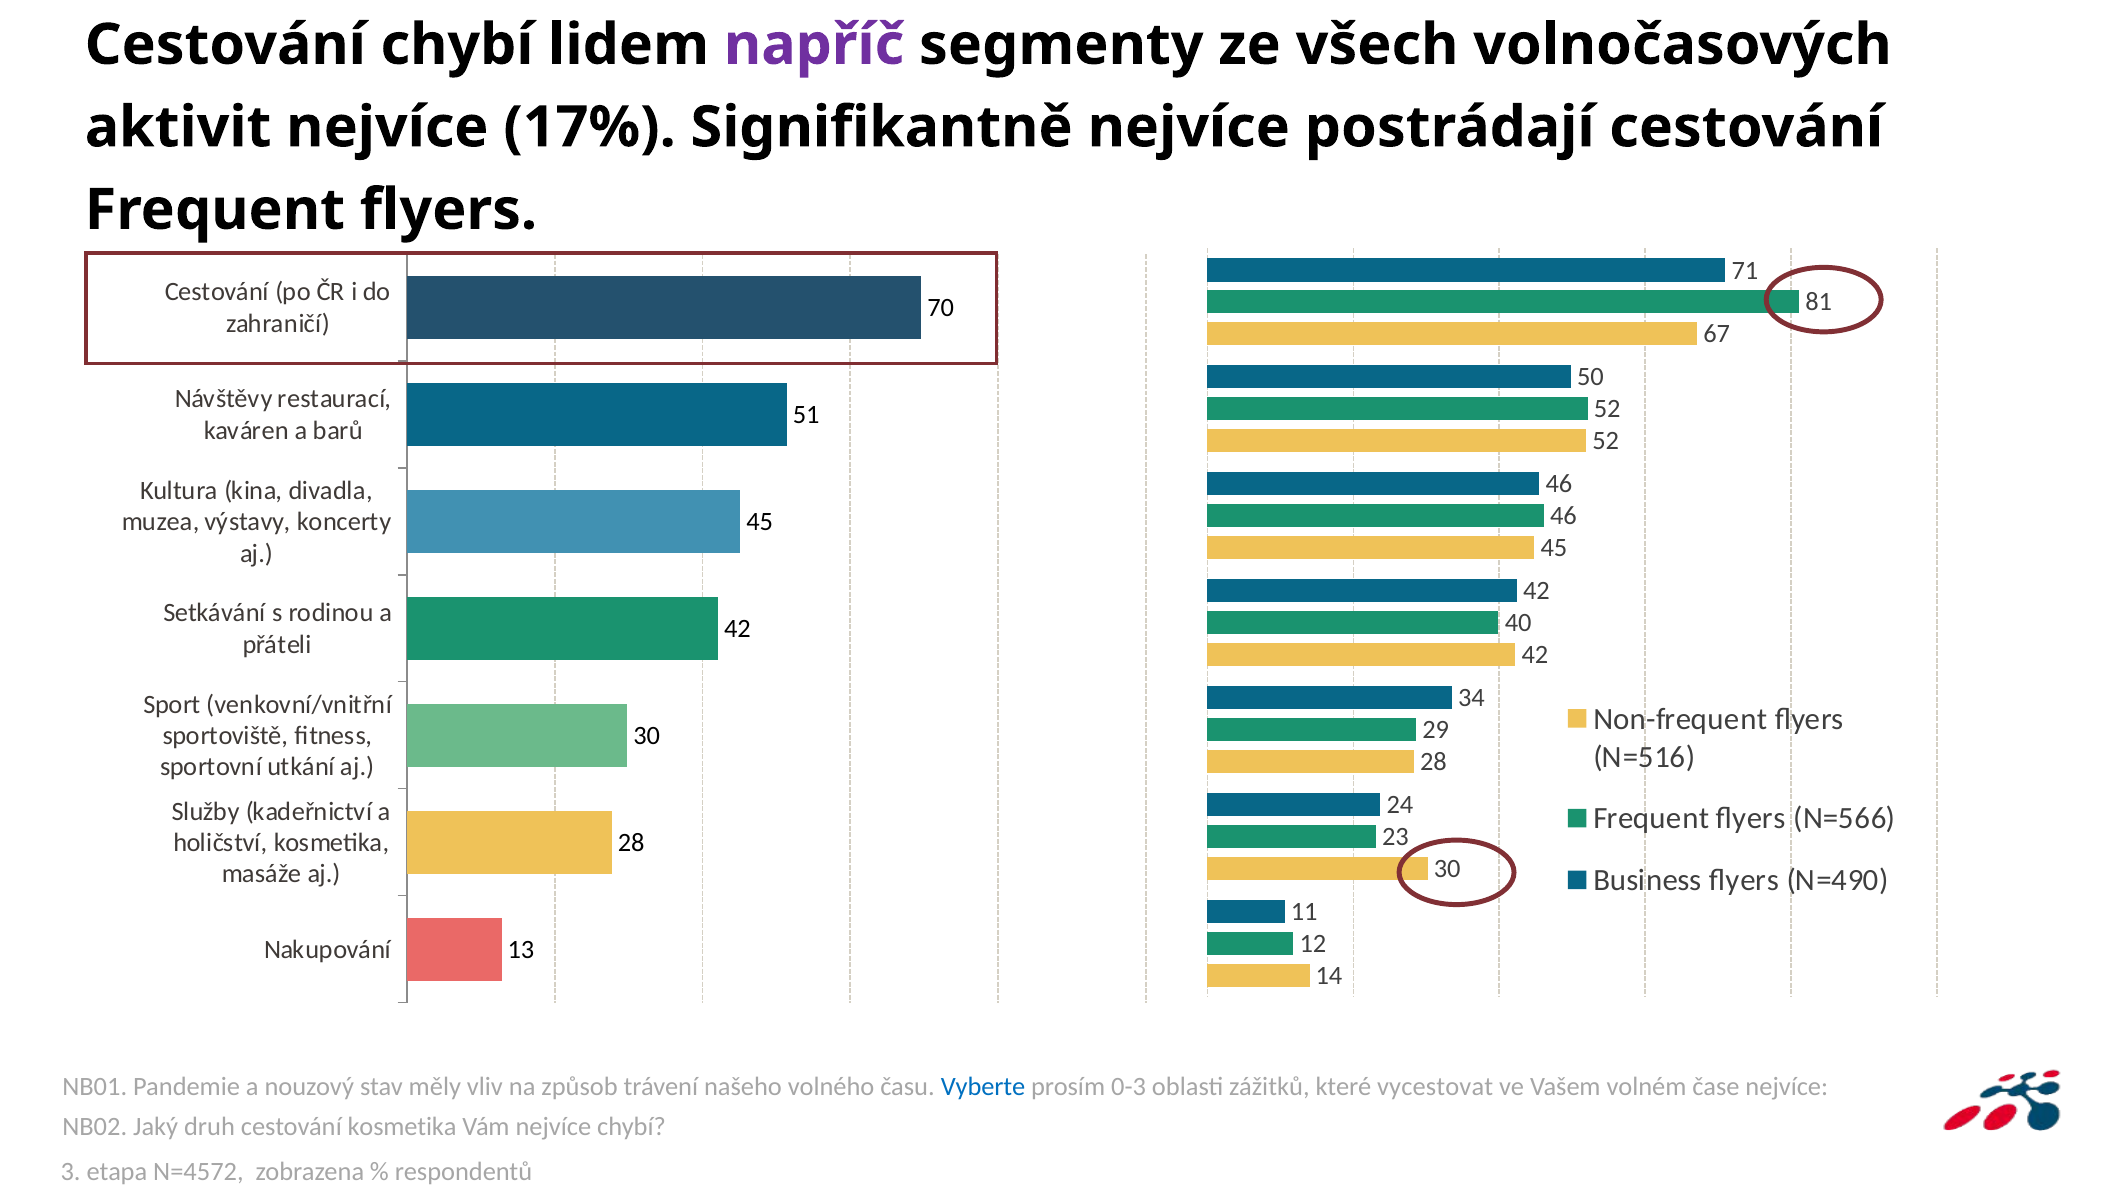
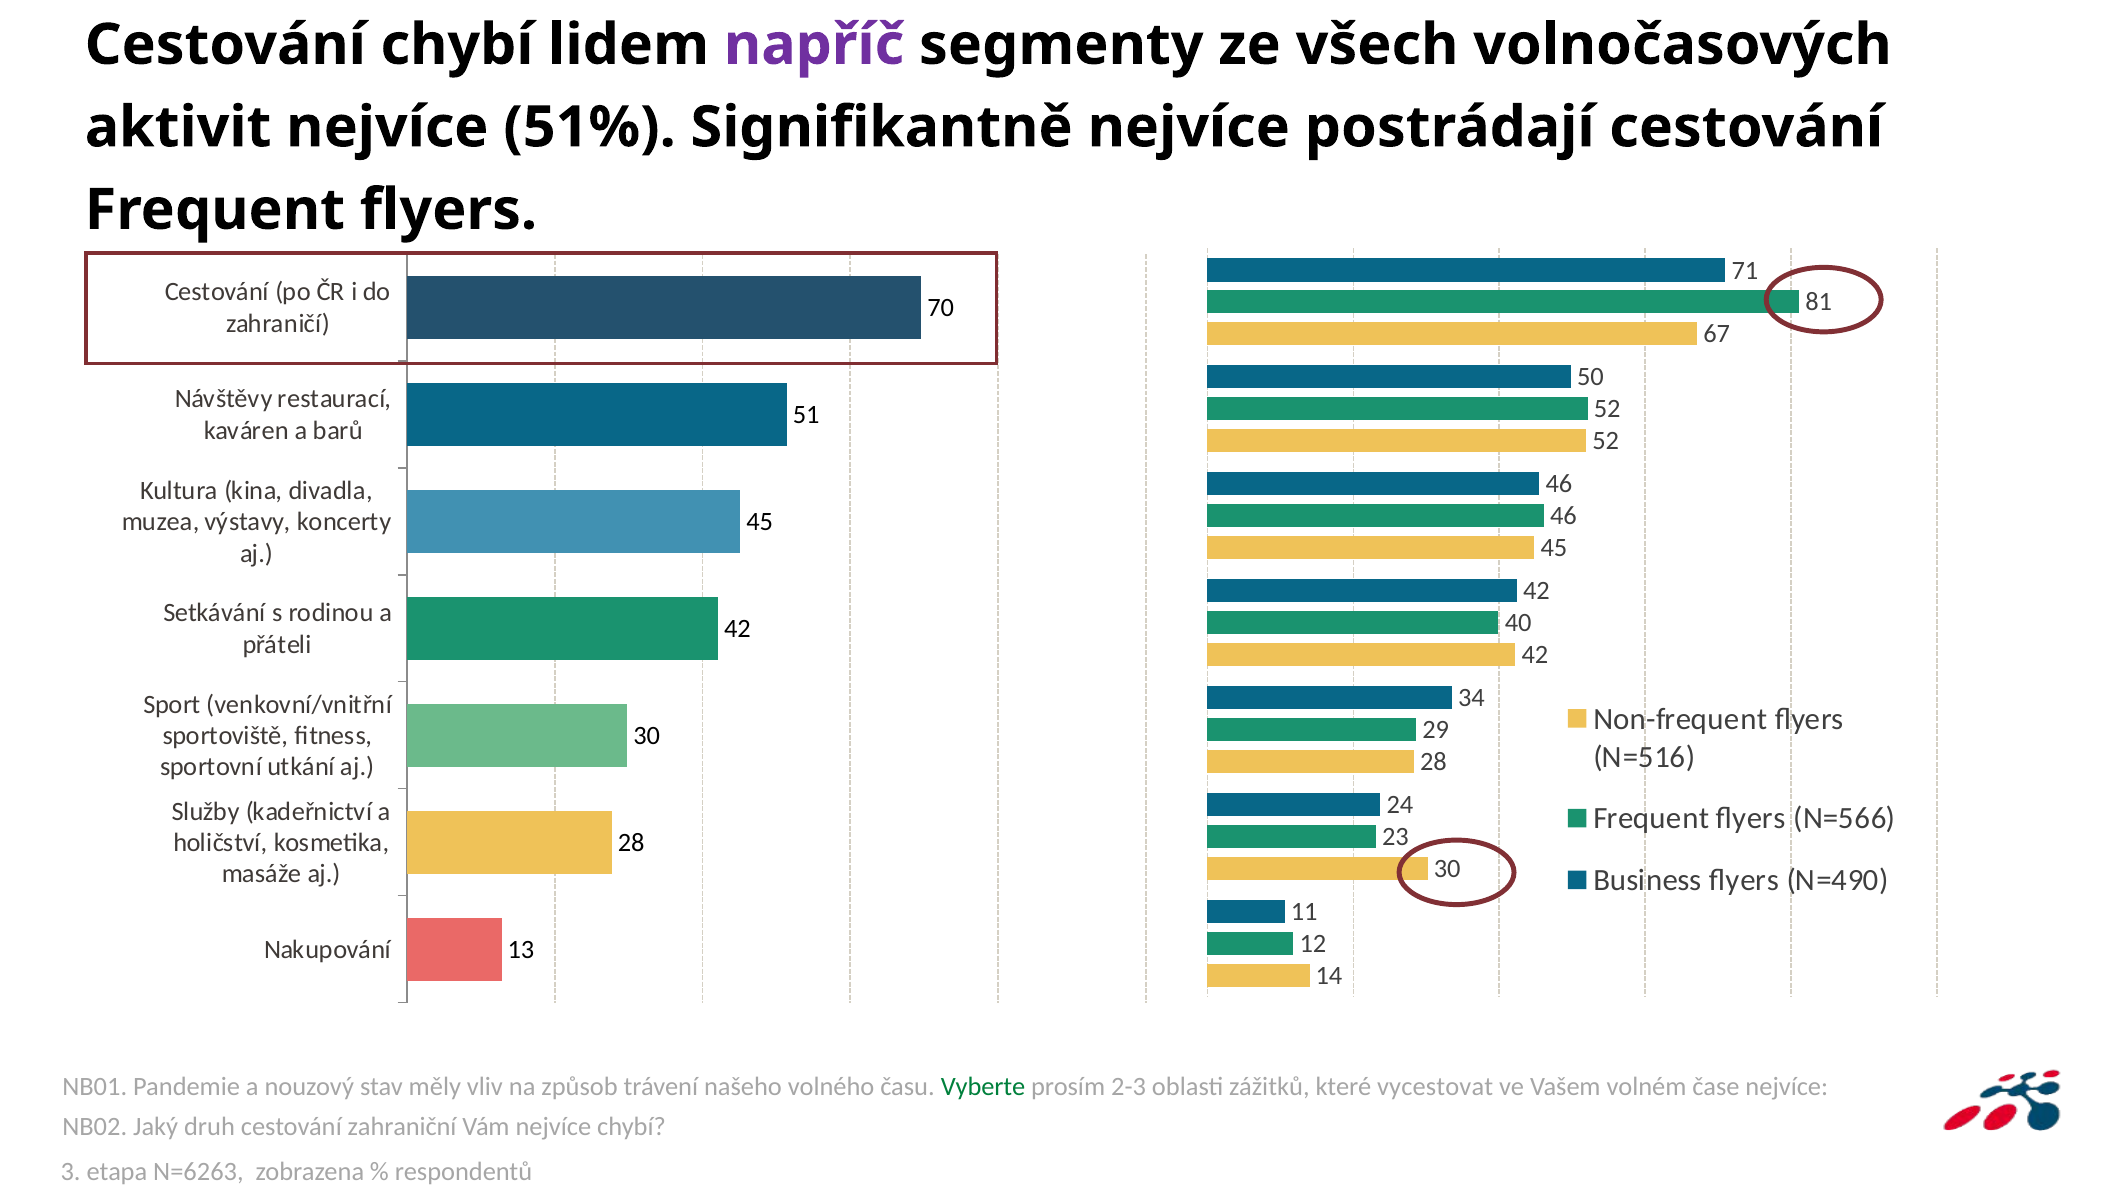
17%: 17% -> 51%
Vyberte colour: blue -> green
0-3: 0-3 -> 2-3
cestování kosmetika: kosmetika -> zahraniční
N=4572: N=4572 -> N=6263
